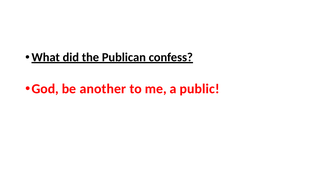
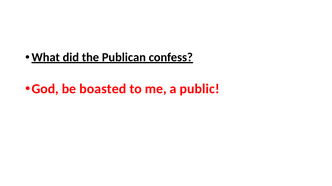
another: another -> boasted
